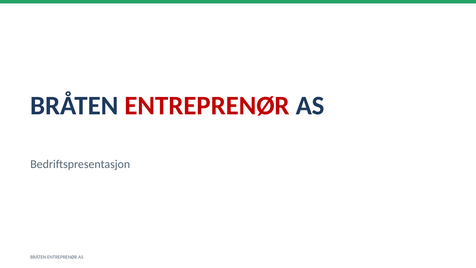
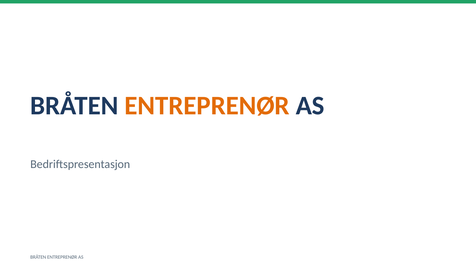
ENTREPRENØR at (207, 106) colour: red -> orange
